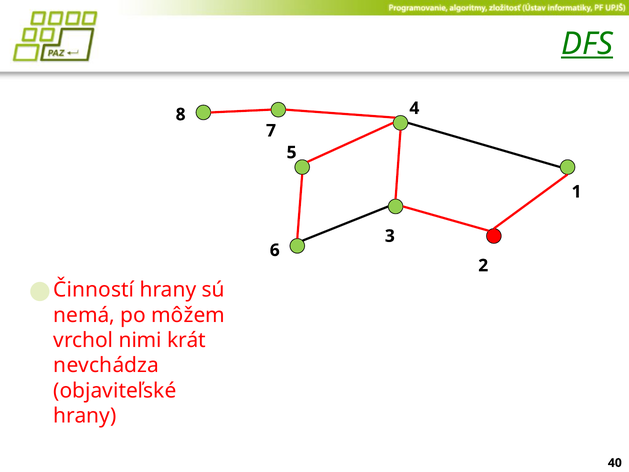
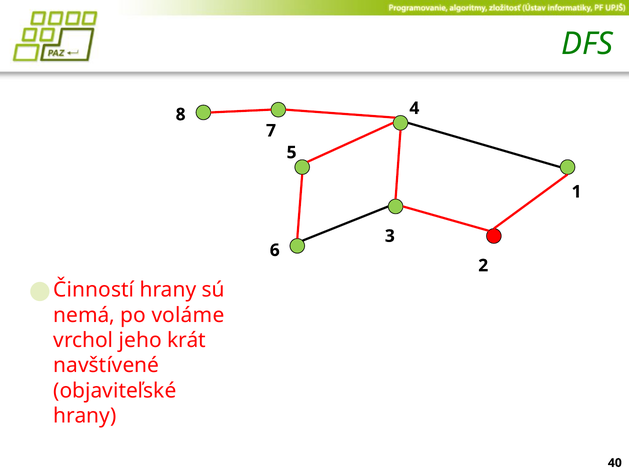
DFS underline: present -> none
môžem: môžem -> voláme
nimi: nimi -> jeho
nevchádza: nevchádza -> navštívené
